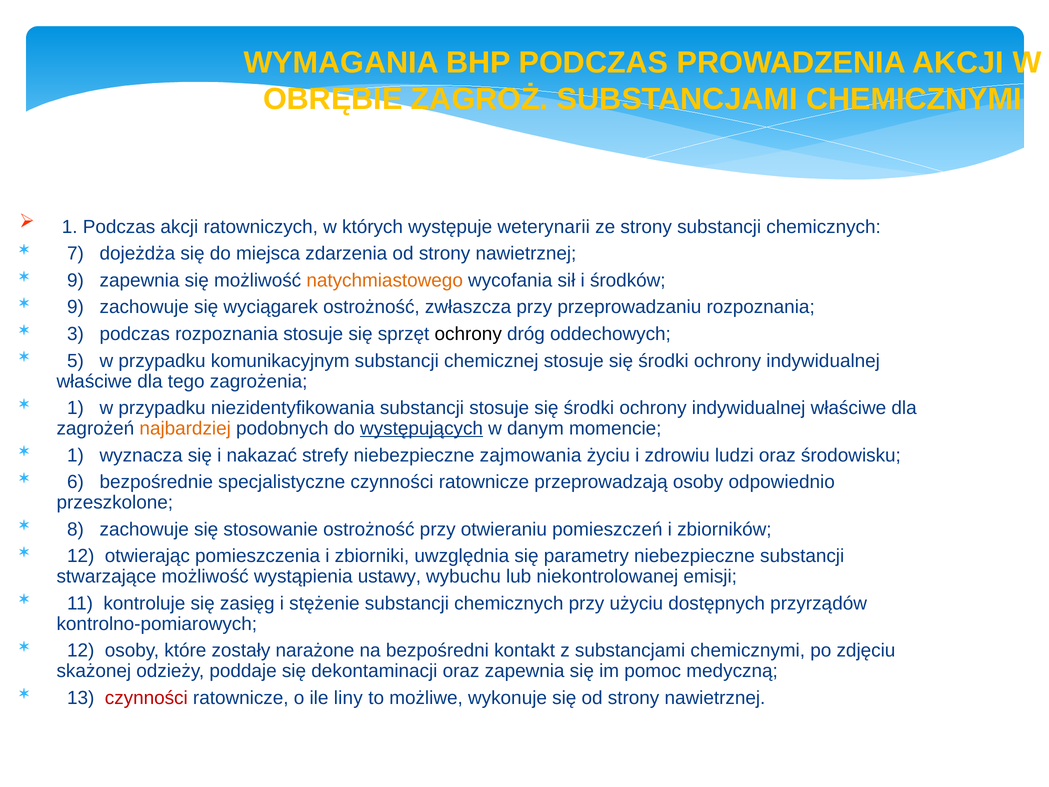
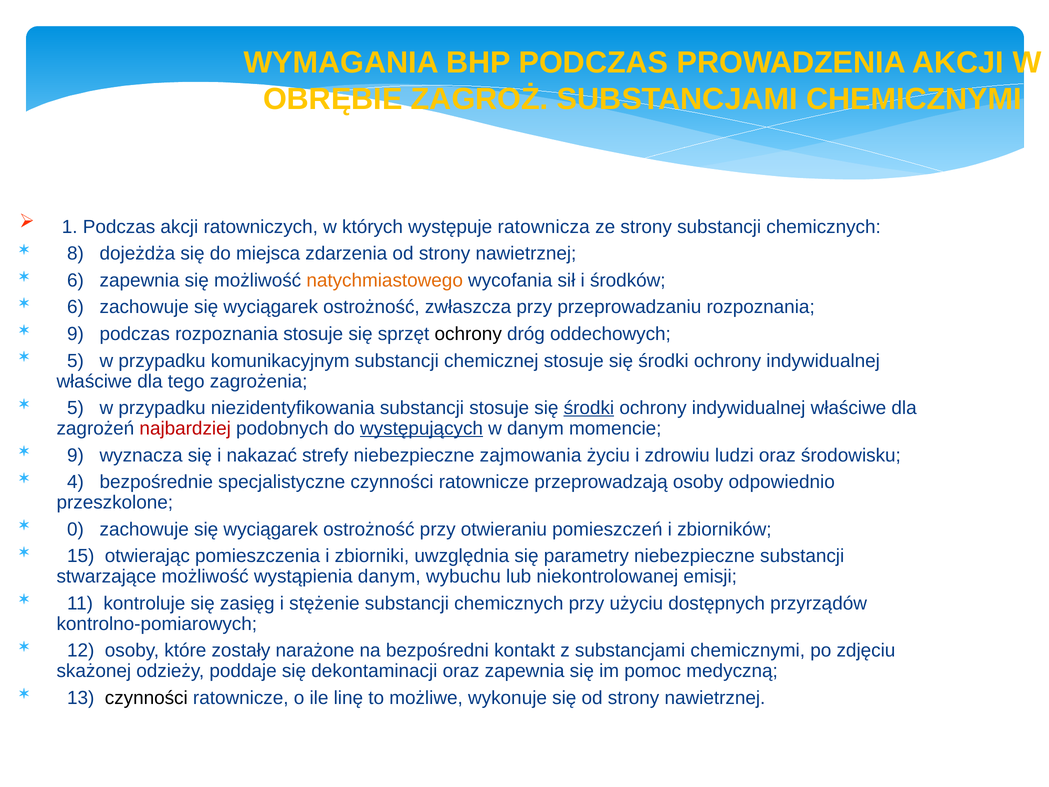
weterynarii: weterynarii -> ratownicza
7: 7 -> 8
9 at (75, 280): 9 -> 6
9 at (75, 307): 9 -> 6
3 at (75, 334): 3 -> 9
1 at (75, 408): 1 -> 5
środki at (589, 408) underline: none -> present
najbardziej colour: orange -> red
1 at (75, 455): 1 -> 9
6: 6 -> 4
8: 8 -> 0
stosowanie at (271, 529): stosowanie -> wyciągarek
12 at (81, 556): 12 -> 15
wystąpienia ustawy: ustawy -> danym
czynności at (146, 698) colour: red -> black
liny: liny -> linę
